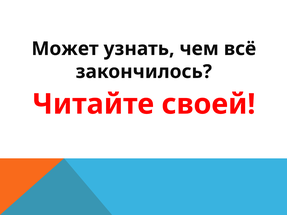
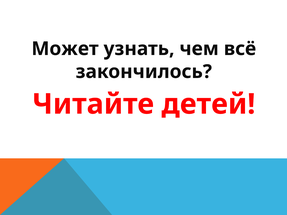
своей: своей -> детей
